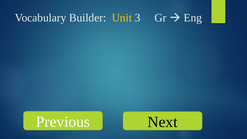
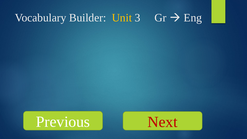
Next colour: black -> red
